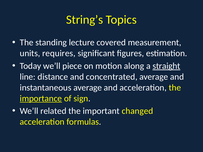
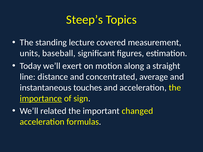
String’s: String’s -> Steep’s
requires: requires -> baseball
piece: piece -> exert
straight underline: present -> none
instantaneous average: average -> touches
